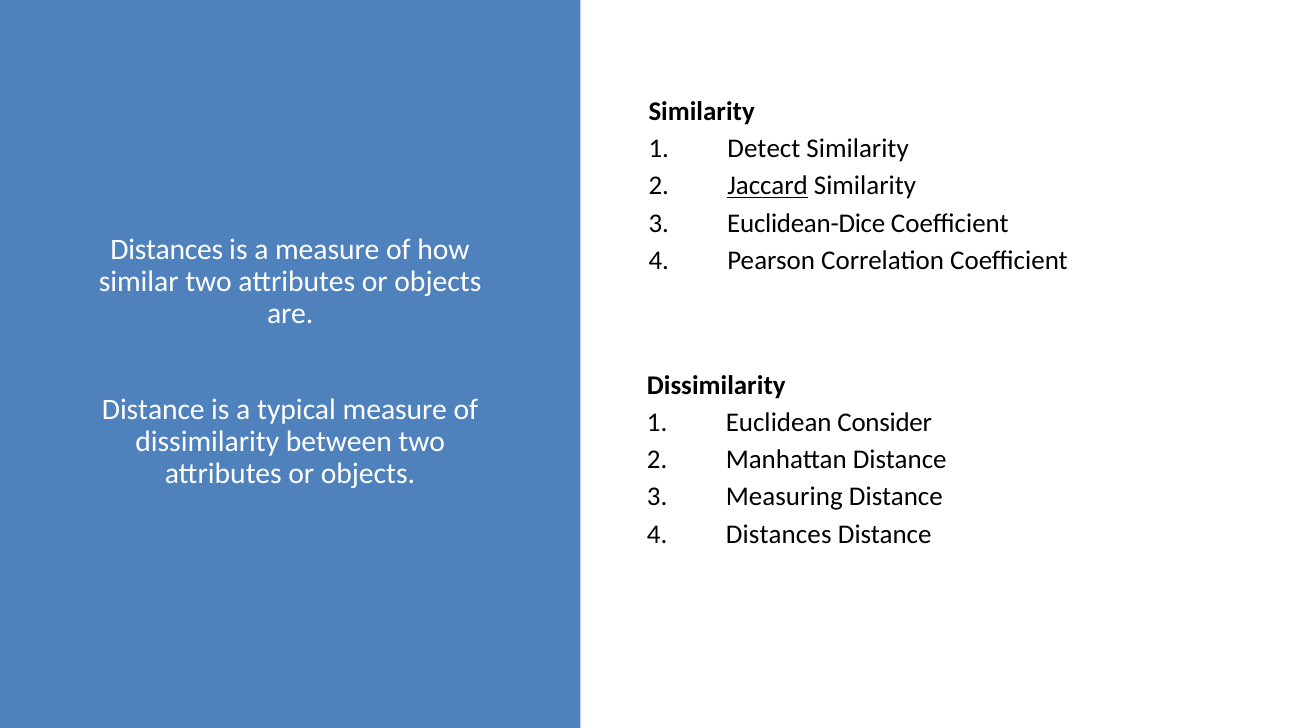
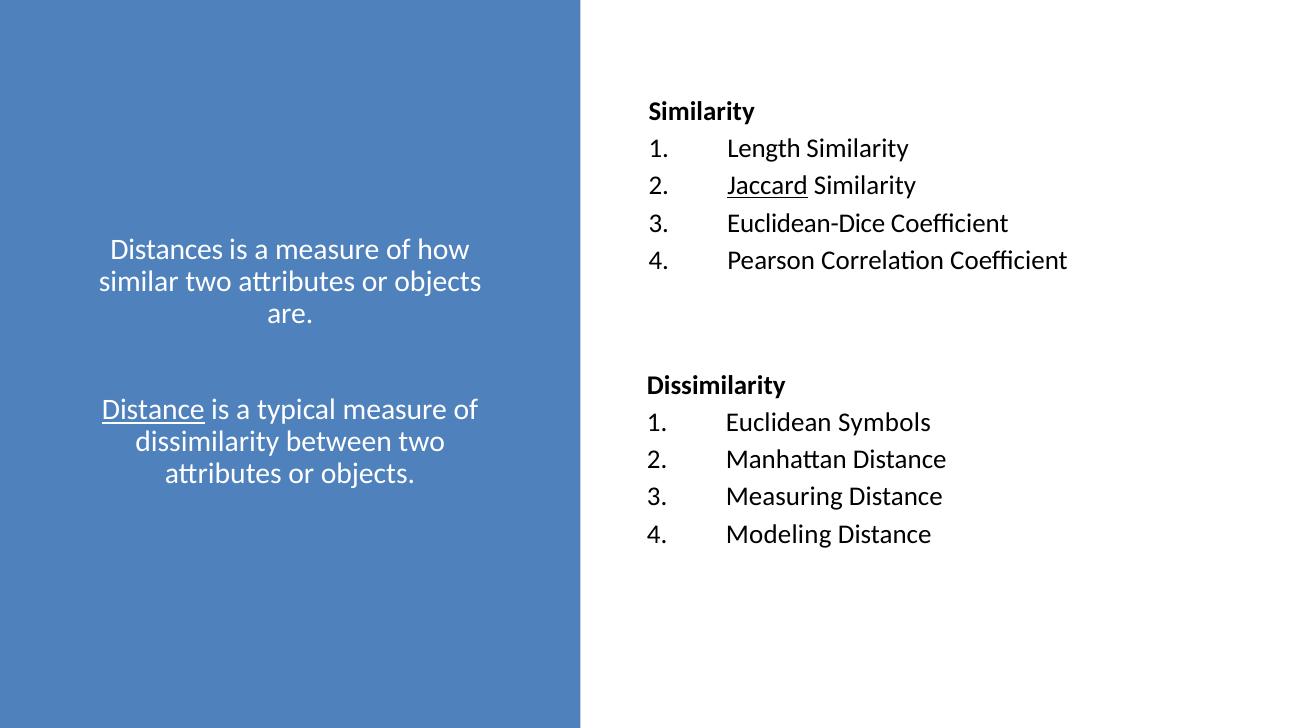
Detect: Detect -> Length
Distance at (153, 410) underline: none -> present
Consider: Consider -> Symbols
Distances at (779, 534): Distances -> Modeling
